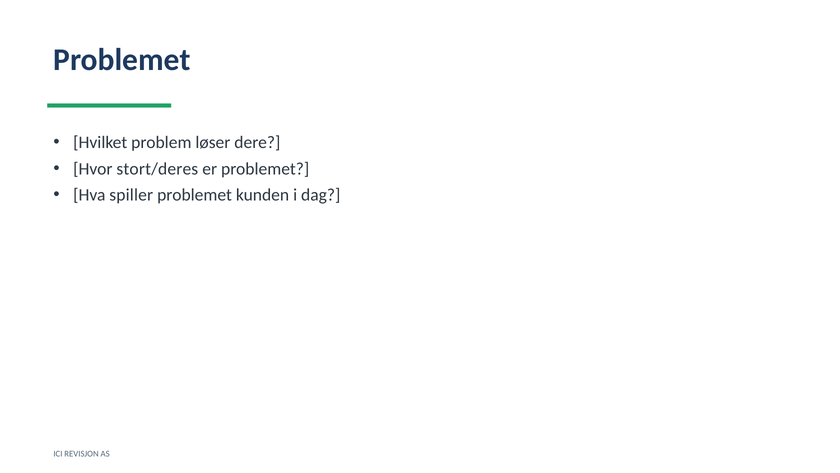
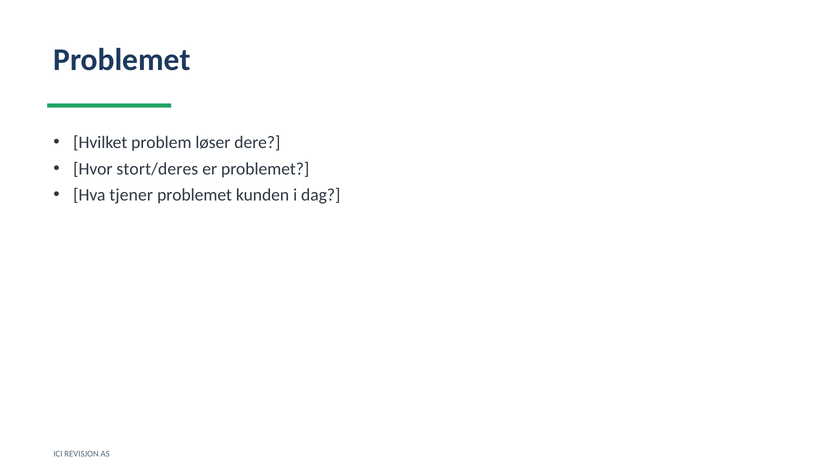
spiller: spiller -> tjener
